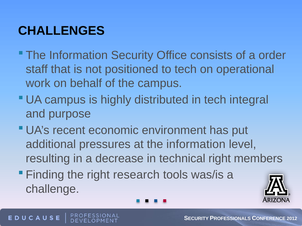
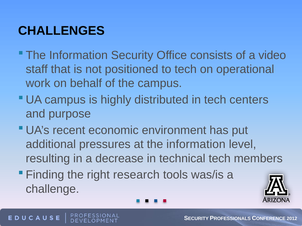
order: order -> video
integral: integral -> centers
technical right: right -> tech
